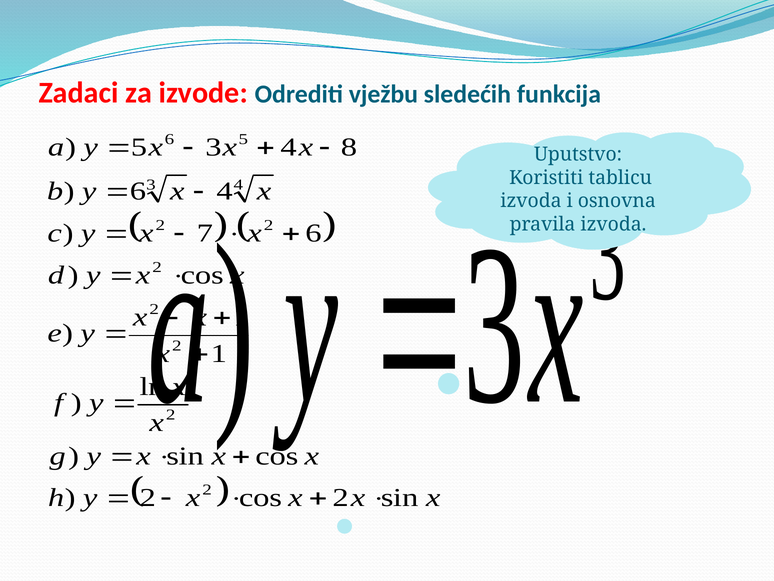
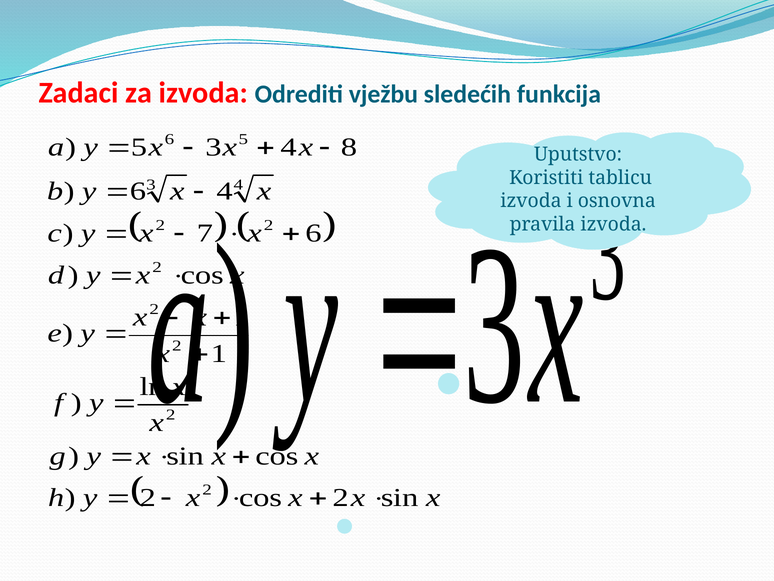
za izvode: izvode -> izvoda
